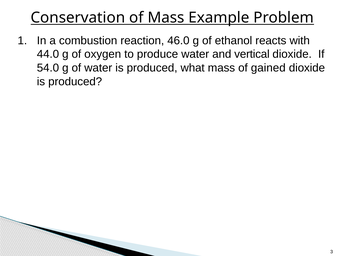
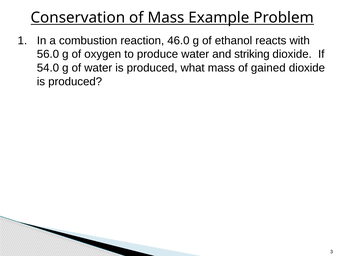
44.0: 44.0 -> 56.0
vertical: vertical -> striking
